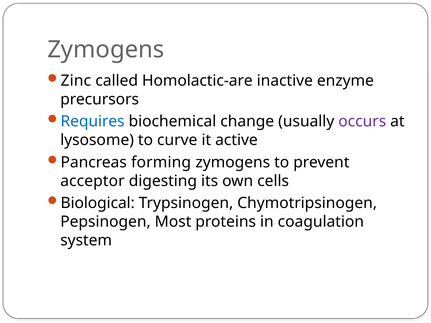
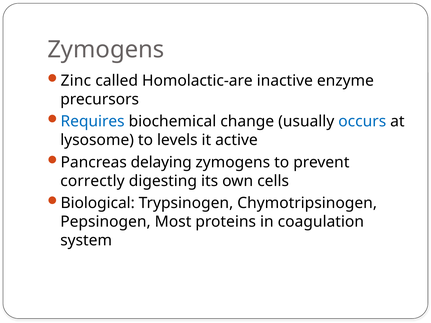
occurs colour: purple -> blue
curve: curve -> levels
forming: forming -> delaying
acceptor: acceptor -> correctly
